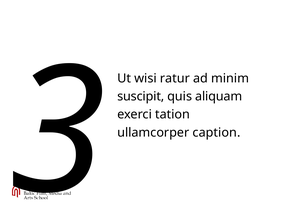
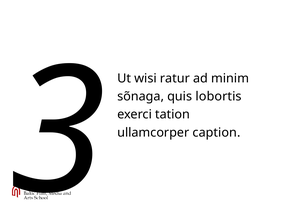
suscipit: suscipit -> sõnaga
aliquam: aliquam -> lobortis
